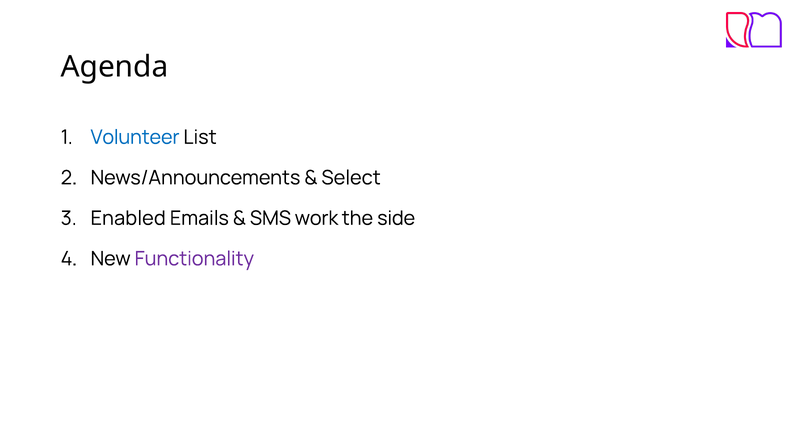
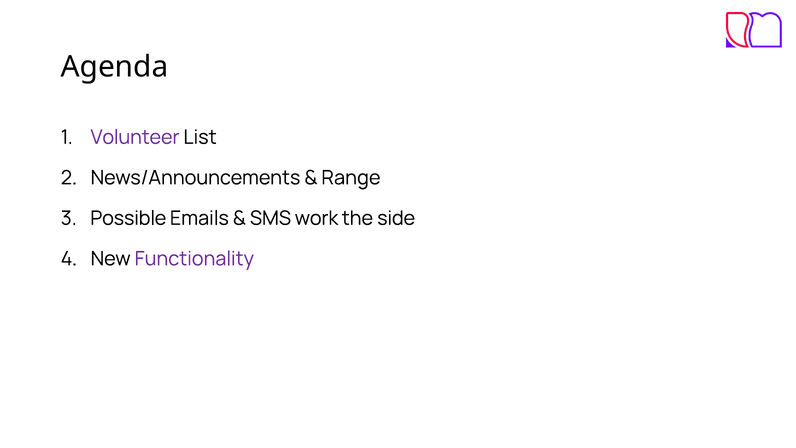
Volunteer colour: blue -> purple
Select: Select -> Range
Enabled: Enabled -> Possible
